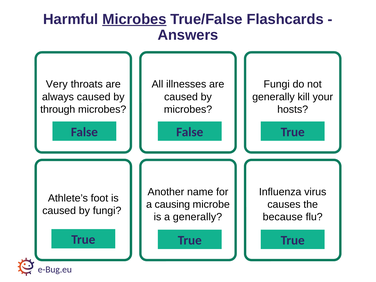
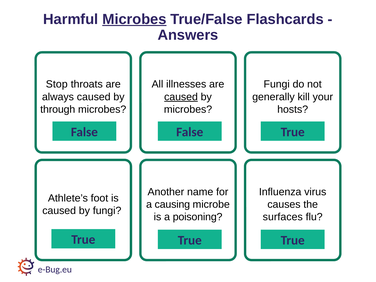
Very: Very -> Stop
caused at (181, 97) underline: none -> present
a generally: generally -> poisoning
because: because -> surfaces
